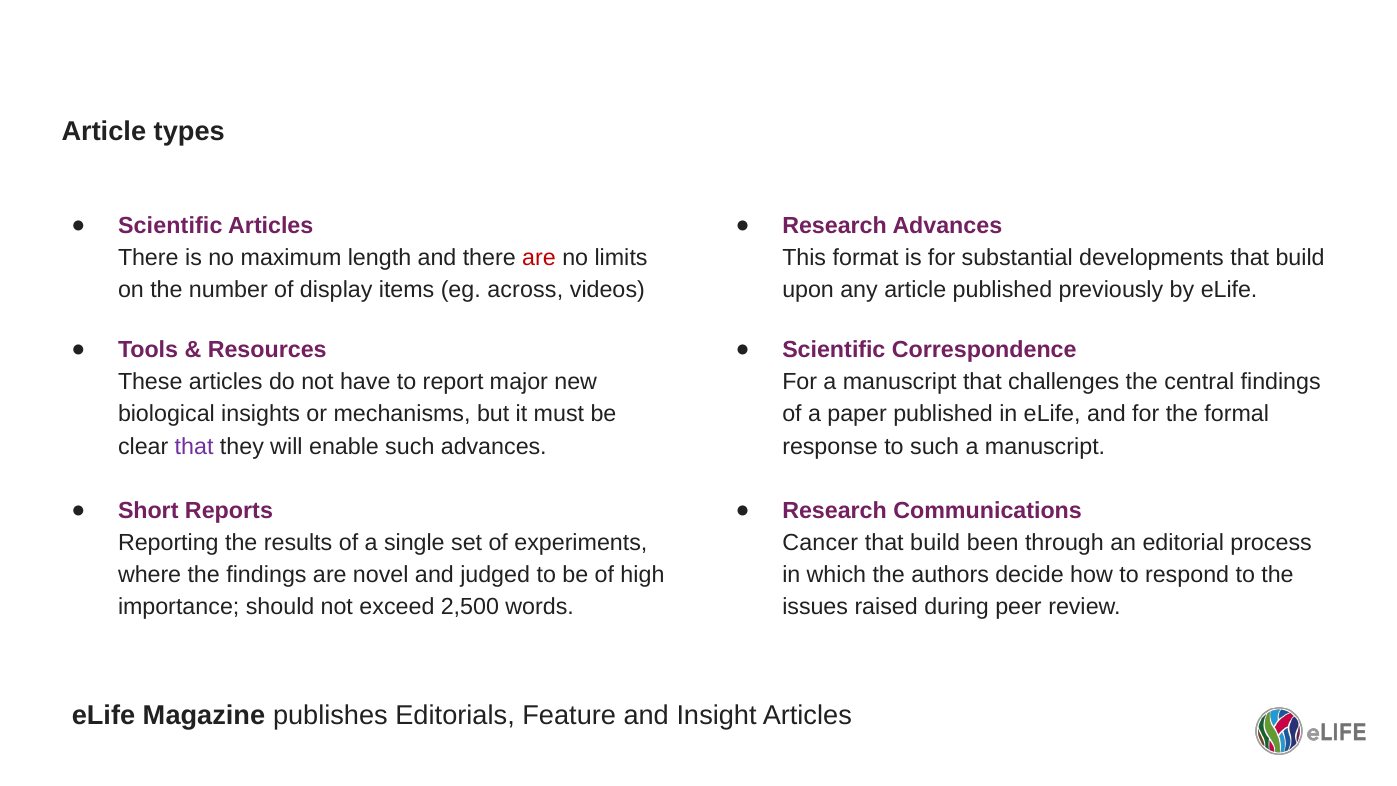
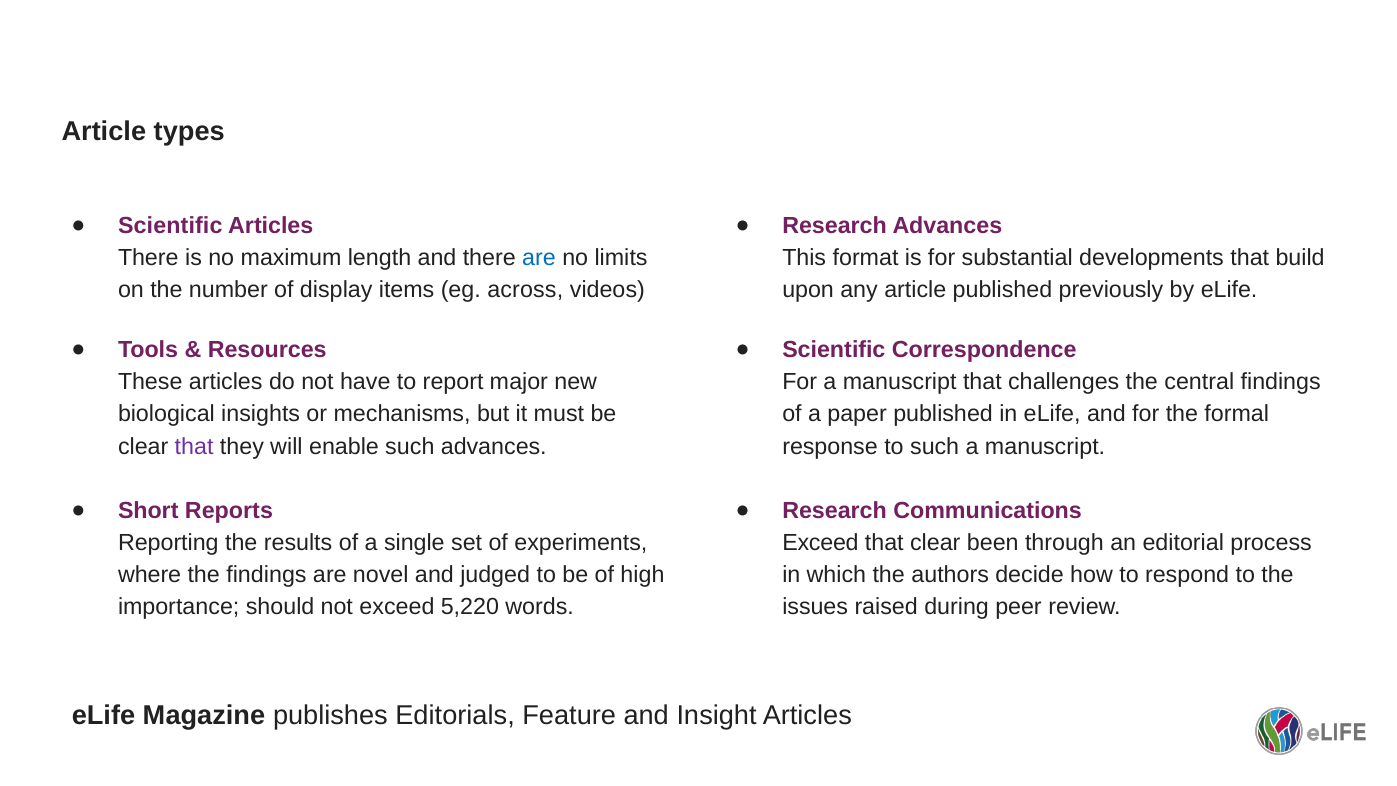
are at (539, 258) colour: red -> blue
Cancer at (820, 543): Cancer -> Exceed
build at (935, 543): build -> clear
2,500: 2,500 -> 5,220
